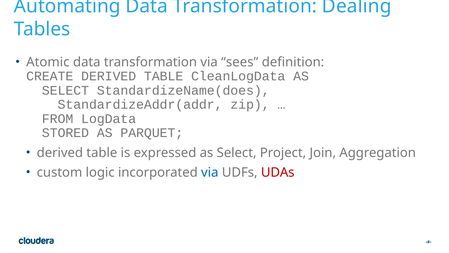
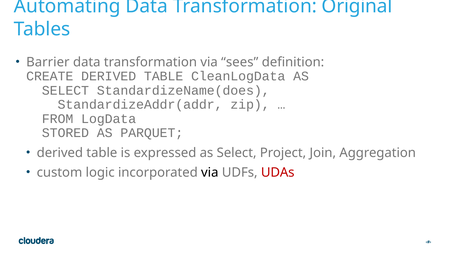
Dealing: Dealing -> Original
Atomic: Atomic -> Barrier
via at (210, 172) colour: blue -> black
